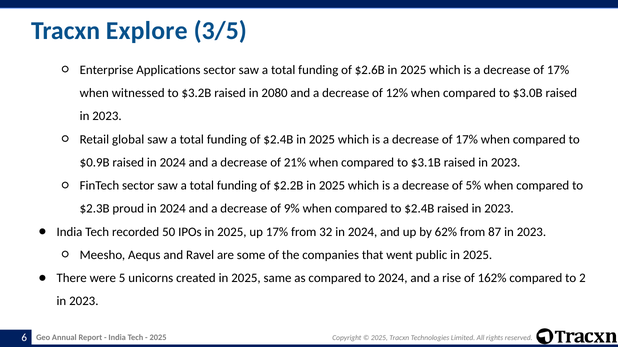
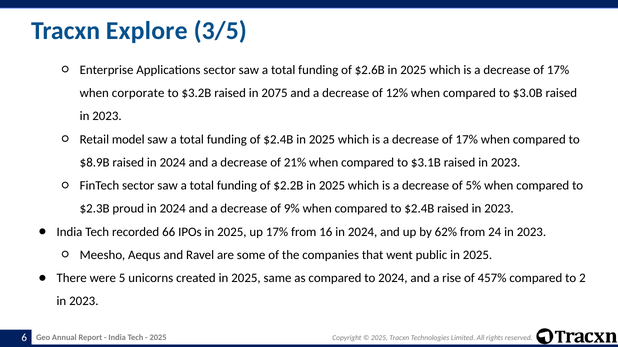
witnessed: witnessed -> corporate
2080: 2080 -> 2075
global: global -> model
$0.9B: $0.9B -> $8.9B
50: 50 -> 66
32: 32 -> 16
87: 87 -> 24
162%: 162% -> 457%
